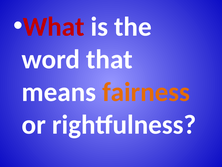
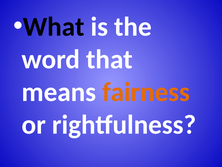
What colour: red -> black
